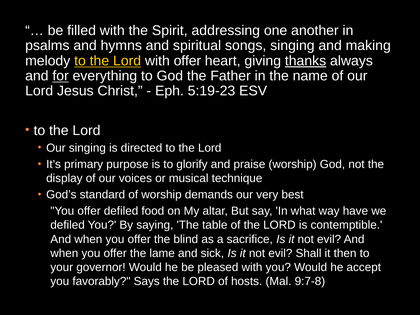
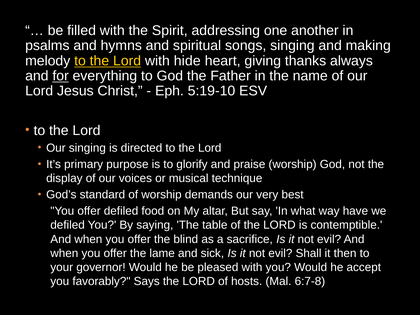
with offer: offer -> hide
thanks underline: present -> none
5:19-23: 5:19-23 -> 5:19-10
9:7-8: 9:7-8 -> 6:7-8
